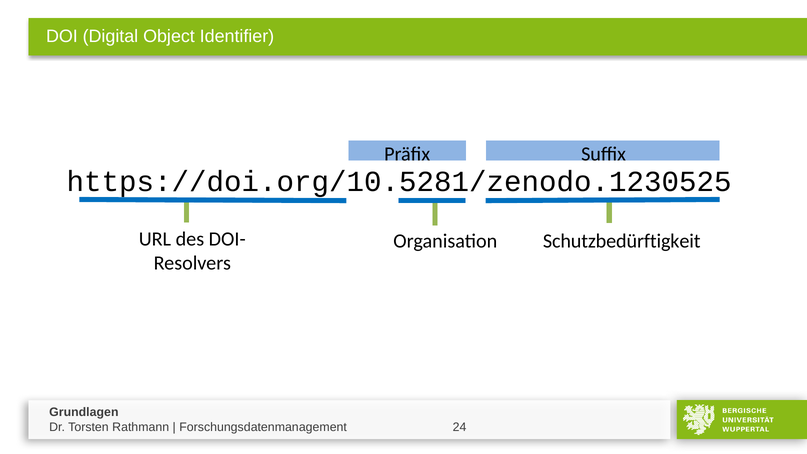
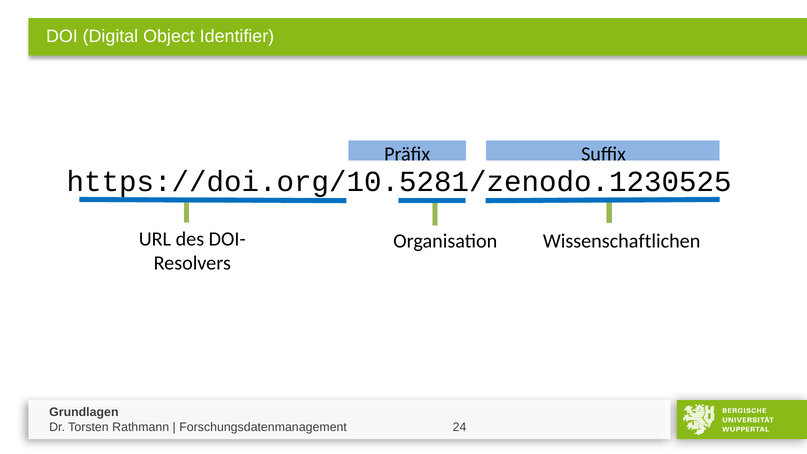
Schutzbedürftigkeit: Schutzbedürftigkeit -> Wissenschaftlichen
